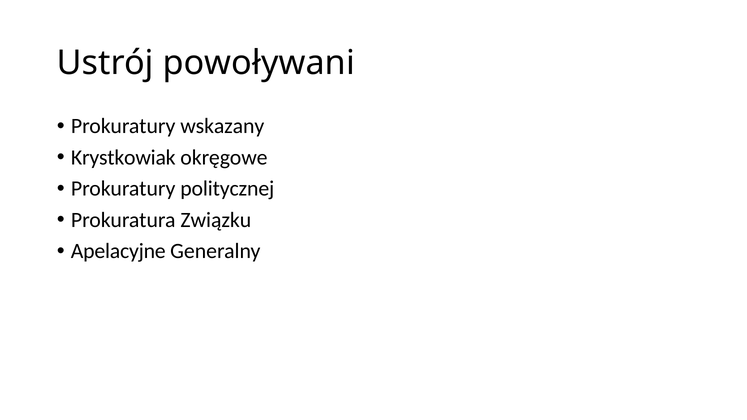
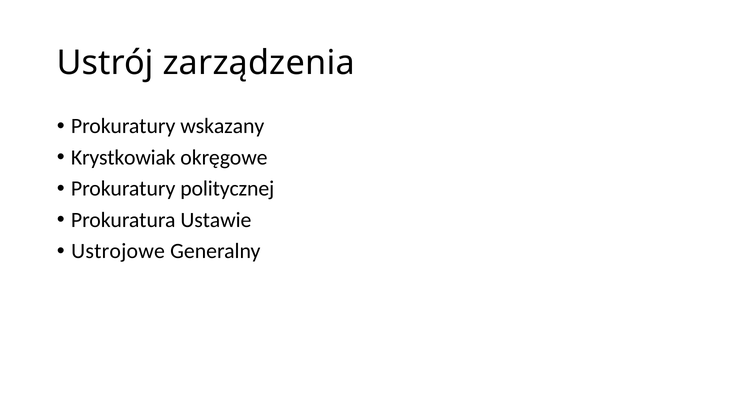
powoływani: powoływani -> zarządzenia
Związku: Związku -> Ustawie
Apelacyjne: Apelacyjne -> Ustrojowe
